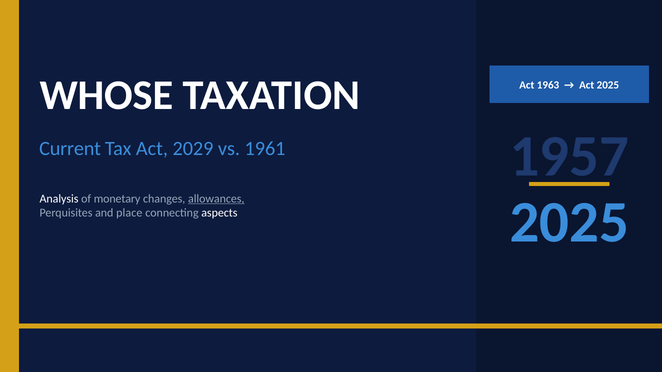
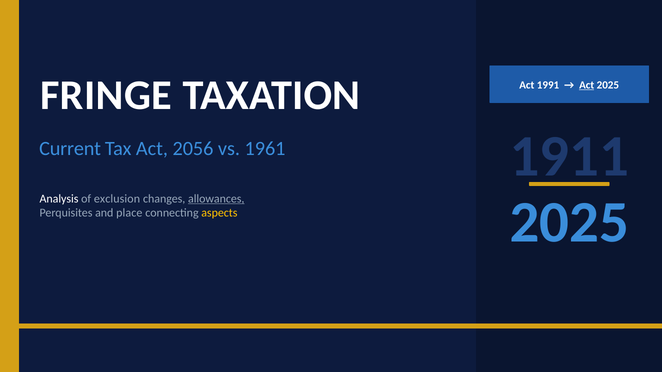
WHOSE: WHOSE -> FRINGE
1963: 1963 -> 1991
Act at (587, 85) underline: none -> present
1957: 1957 -> 1911
2029: 2029 -> 2056
monetary: monetary -> exclusion
aspects colour: white -> yellow
